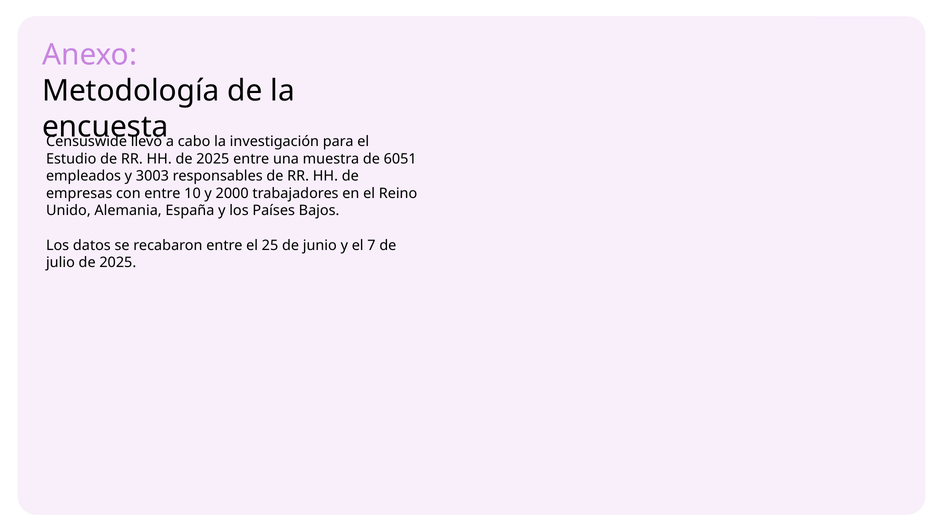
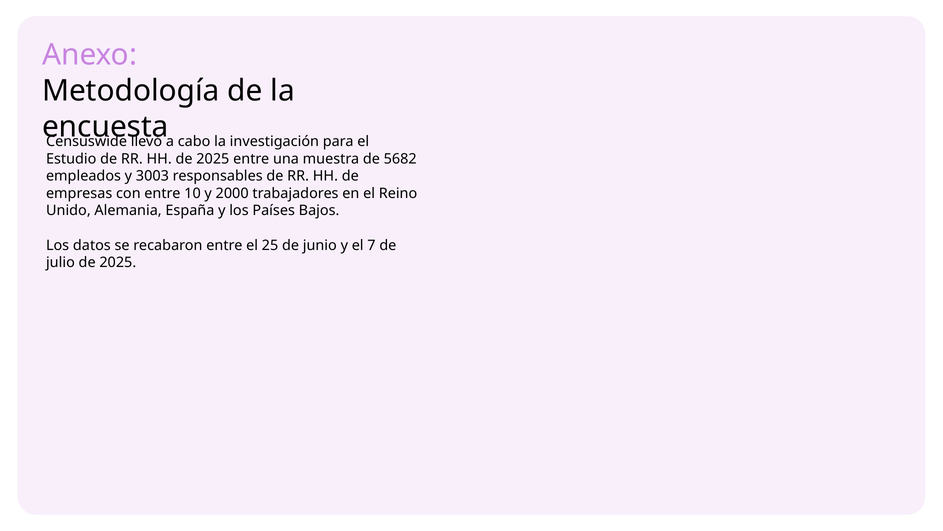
6051: 6051 -> 5682
